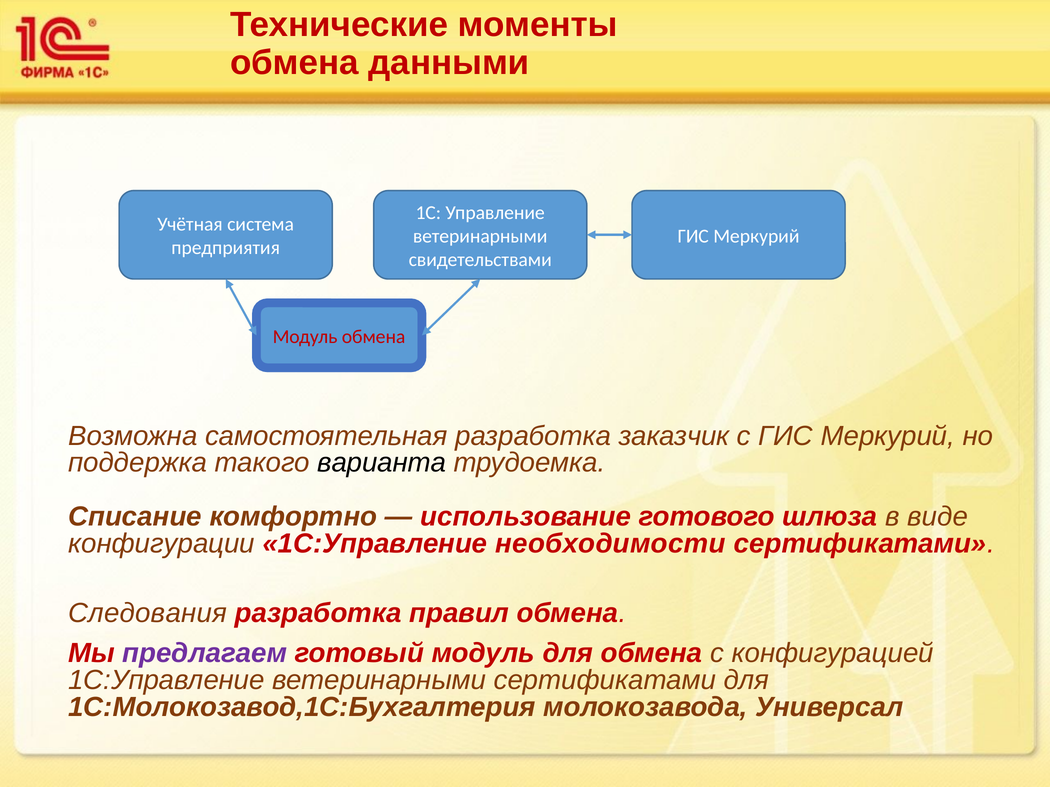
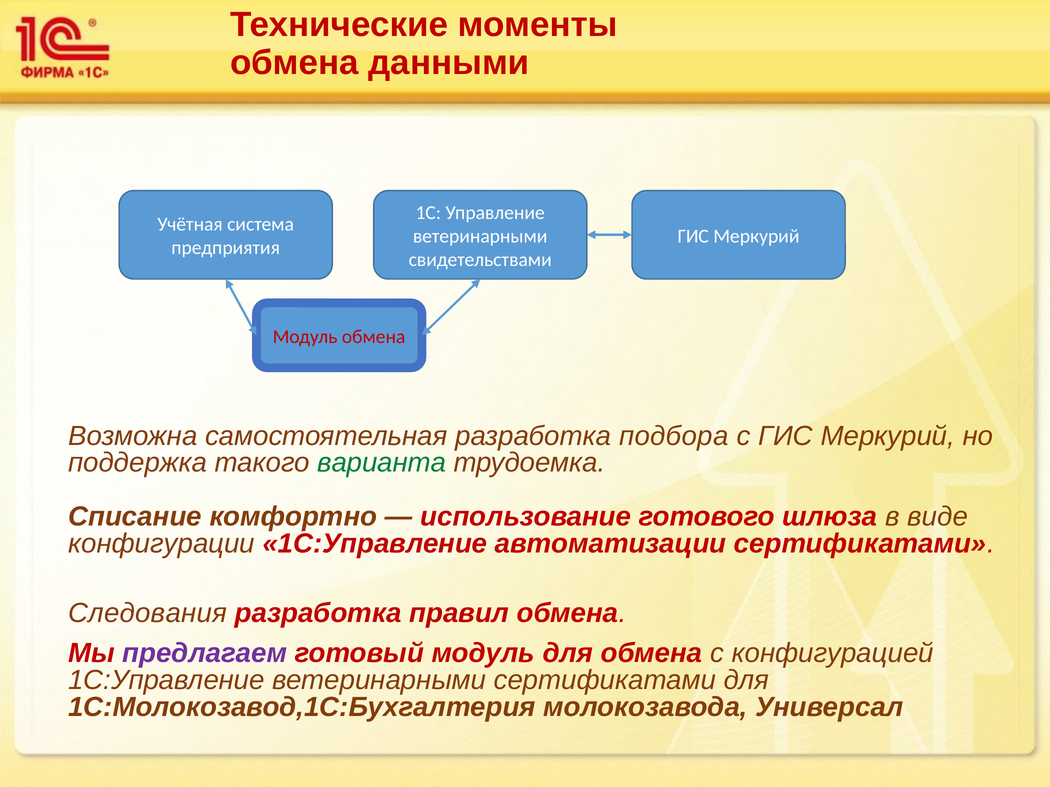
заказчик: заказчик -> подбора
варианта colour: black -> green
необходимости: необходимости -> автоматизации
